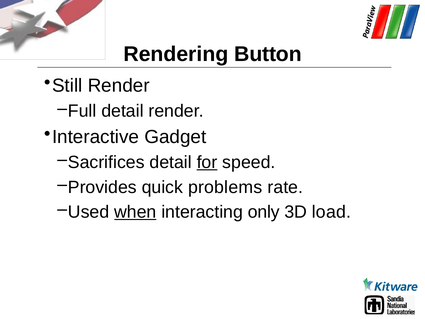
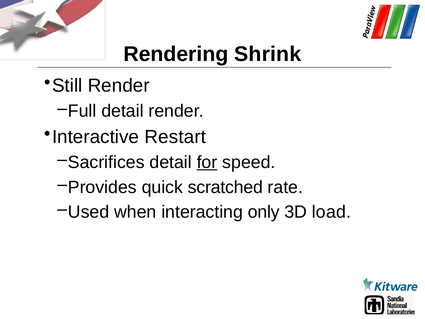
Button: Button -> Shrink
Gadget: Gadget -> Restart
problems: problems -> scratched
when underline: present -> none
